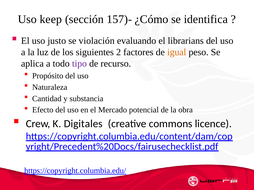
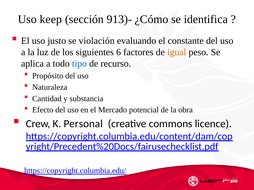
157)-: 157)- -> 913)-
librarians: librarians -> constante
2: 2 -> 6
tipo colour: purple -> blue
Digitales: Digitales -> Personal
